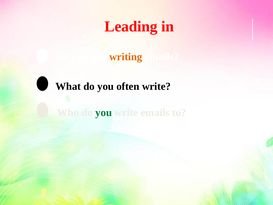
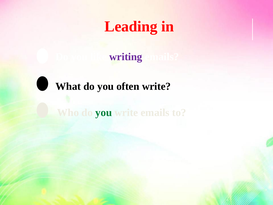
writing colour: orange -> purple
